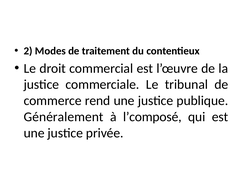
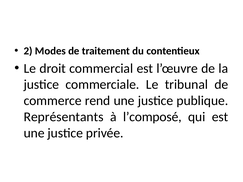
Généralement: Généralement -> Représentants
